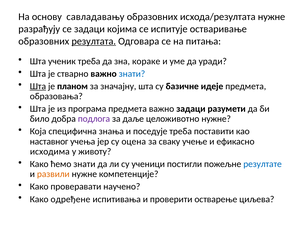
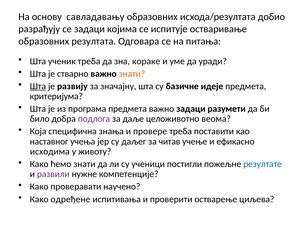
исхода/резултата нужне: нужне -> добио
резултата underline: present -> none
знати at (132, 74) colour: blue -> orange
планом: планом -> развију
образовања: образовања -> критеријума
целоживотно нужне: нужне -> веома
поседује: поседује -> провере
оцена: оцена -> даљег
сваку: сваку -> читав
развили colour: orange -> purple
